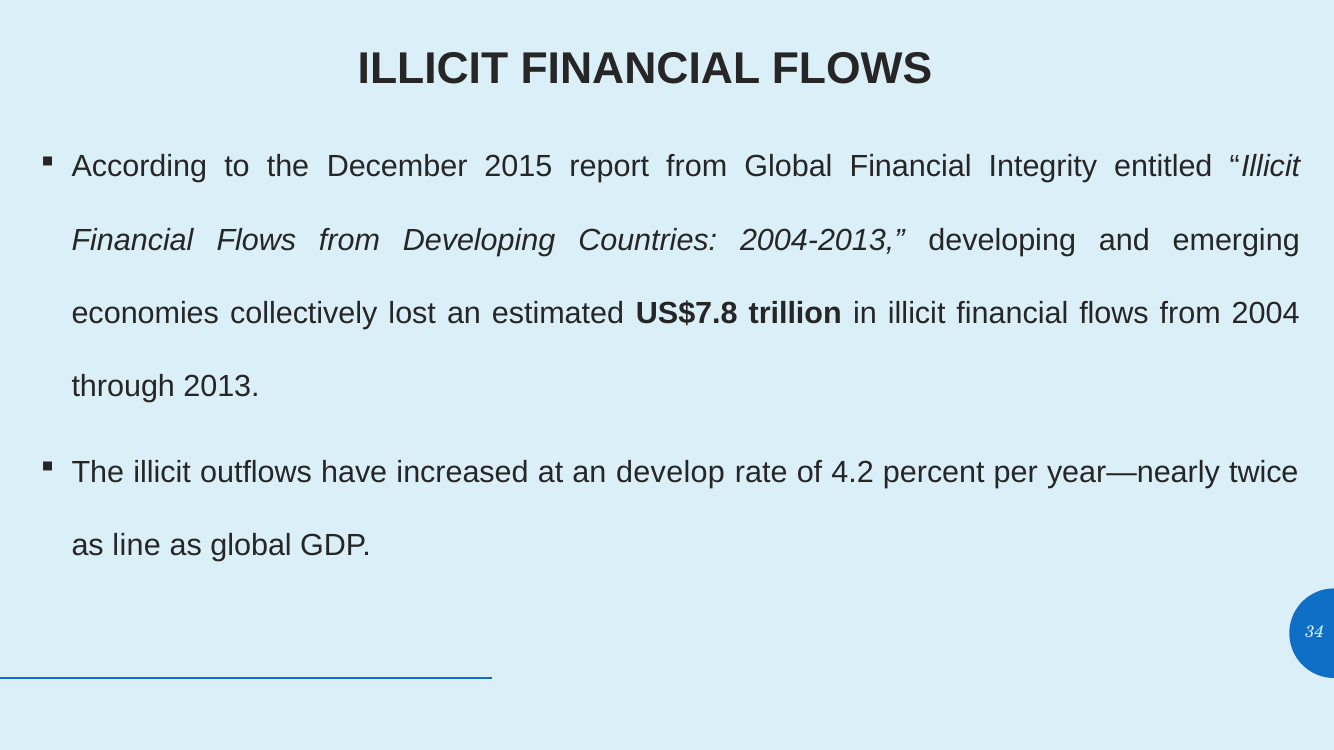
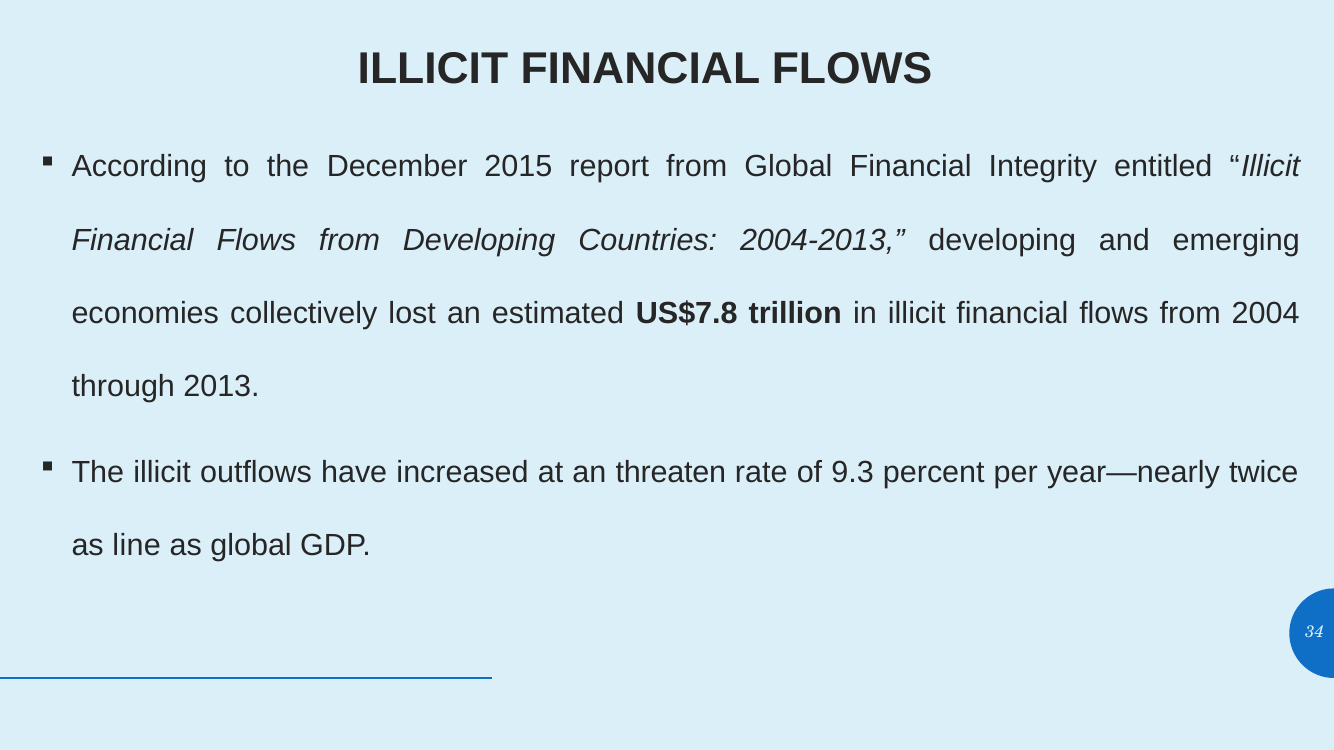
develop: develop -> threaten
4.2: 4.2 -> 9.3
